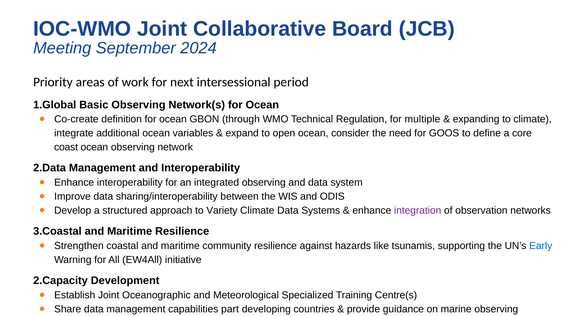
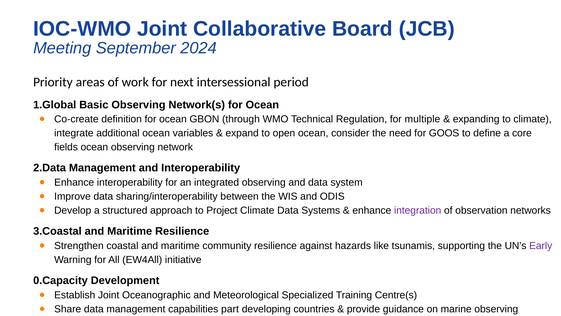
coast: coast -> fields
Variety: Variety -> Project
Early colour: blue -> purple
2.Capacity: 2.Capacity -> 0.Capacity
